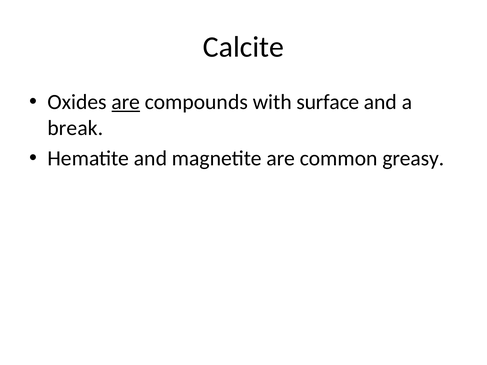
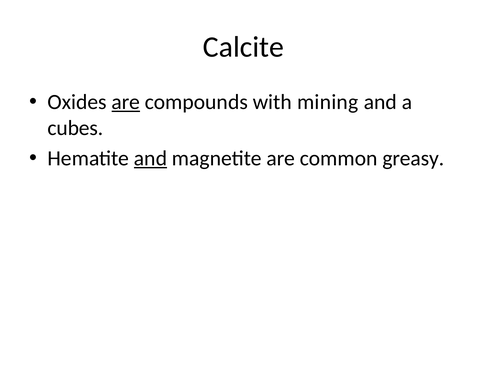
surface: surface -> mining
break: break -> cubes
and at (151, 158) underline: none -> present
